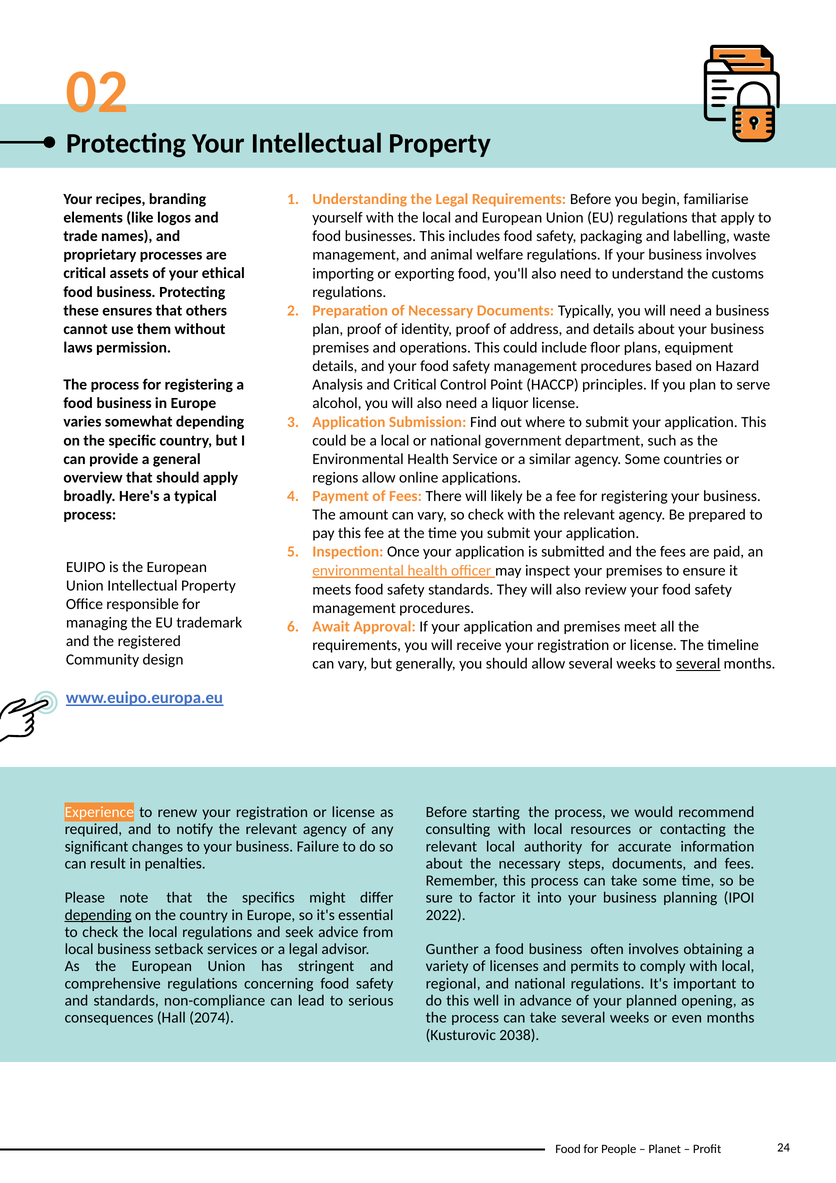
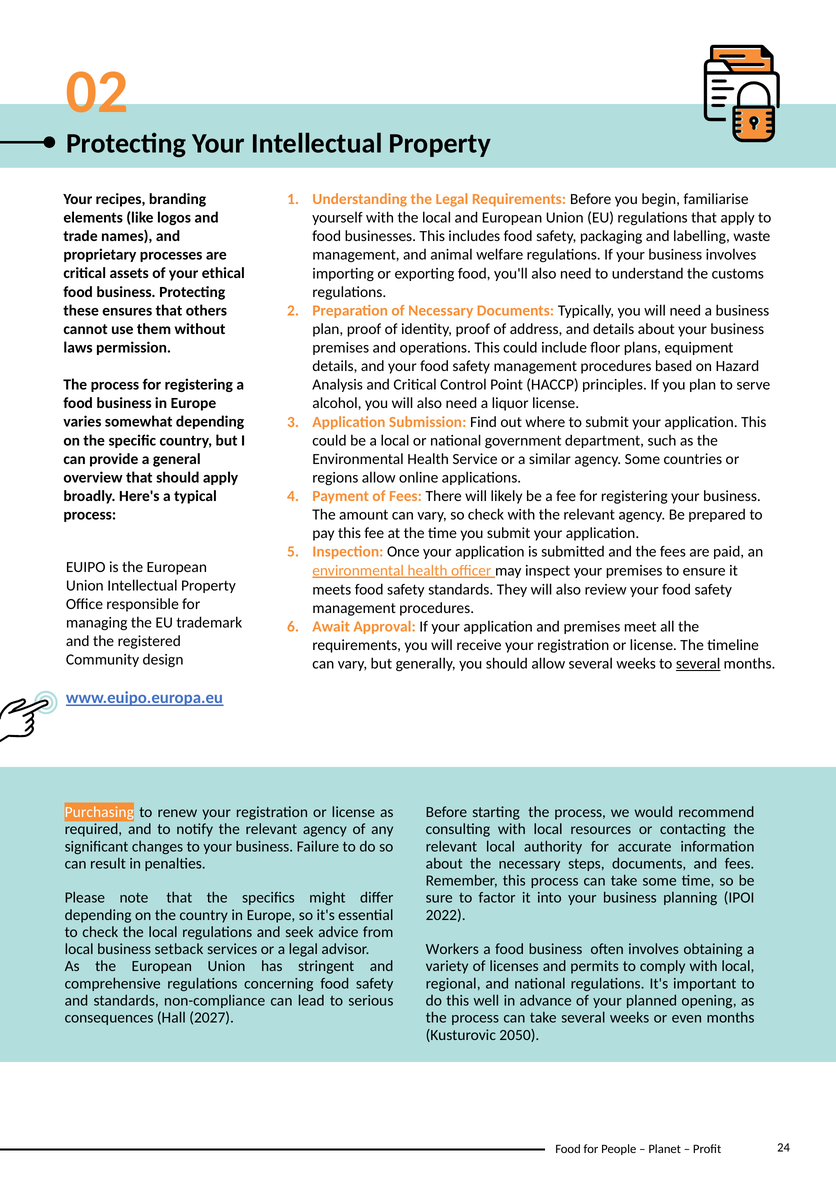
Experience: Experience -> Purchasing
depending at (98, 915) underline: present -> none
Gunther: Gunther -> Workers
2074: 2074 -> 2027
2038: 2038 -> 2050
